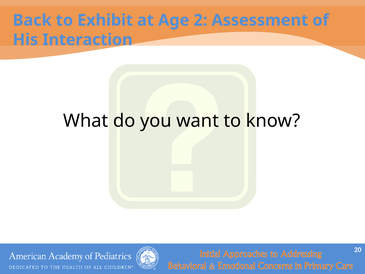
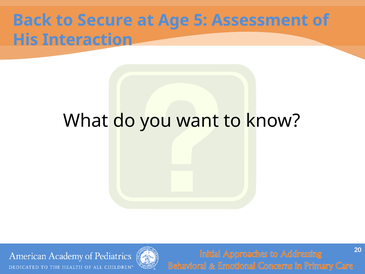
Exhibit: Exhibit -> Secure
2: 2 -> 5
